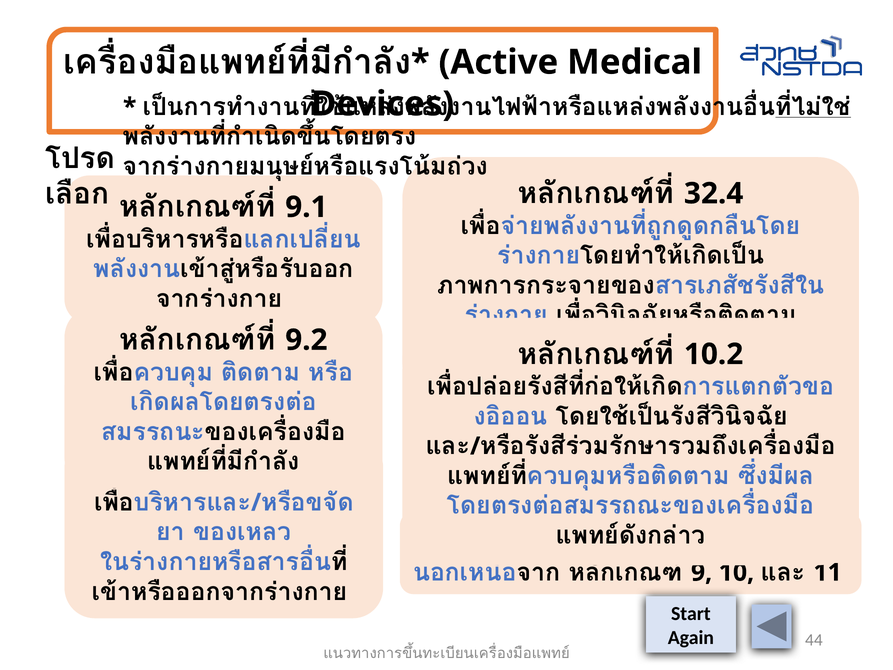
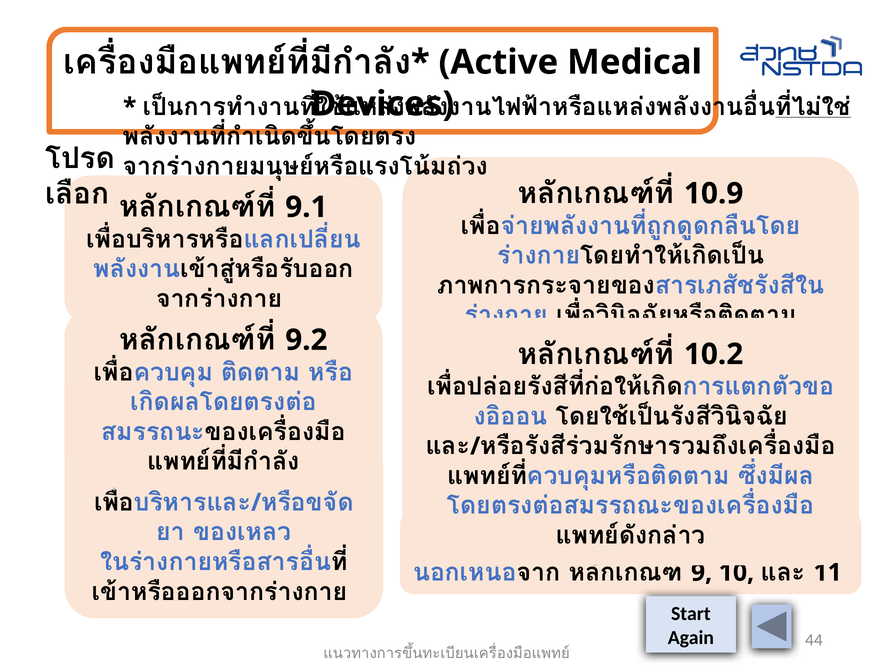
32.4: 32.4 -> 10.9
